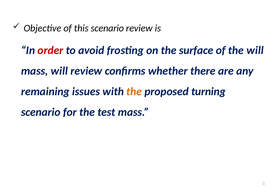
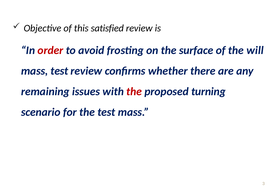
this scenario: scenario -> satisfied
mass will: will -> test
the at (134, 91) colour: orange -> red
